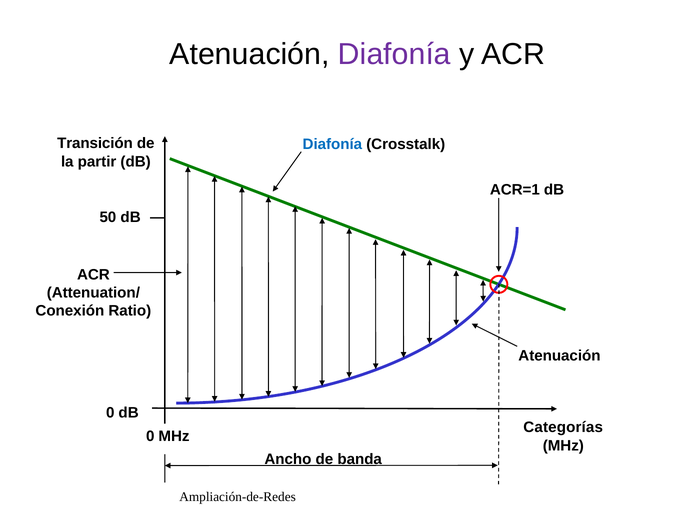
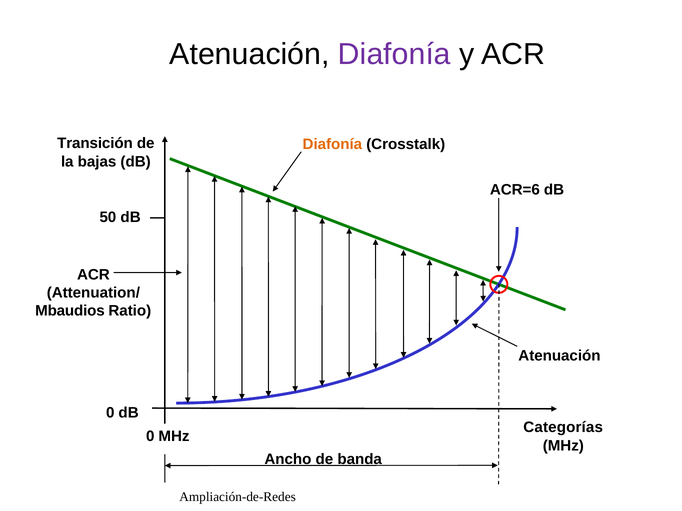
Diafonía at (332, 144) colour: blue -> orange
partir: partir -> bajas
ACR=1: ACR=1 -> ACR=6
Conexión: Conexión -> Mbaudios
